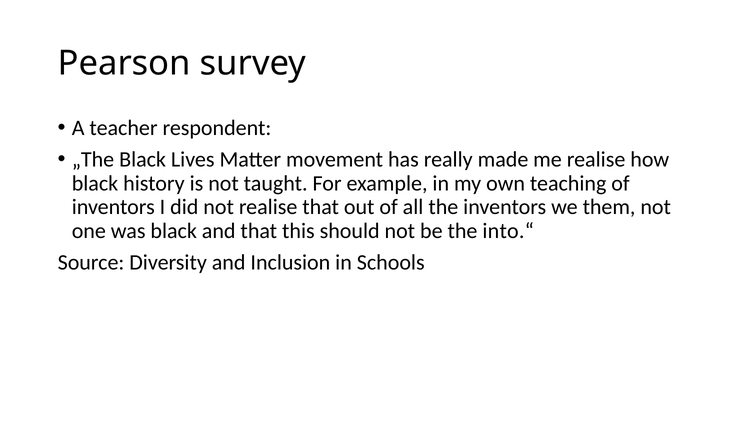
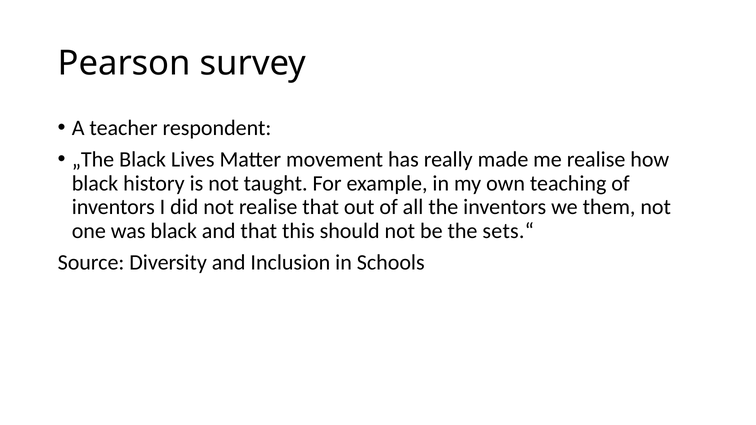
into.“: into.“ -> sets.“
